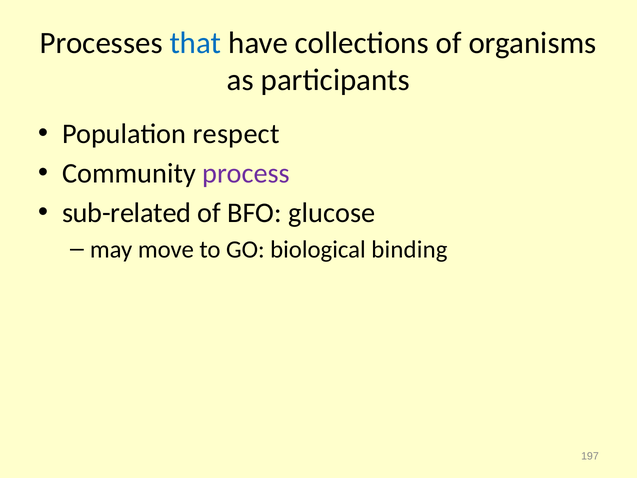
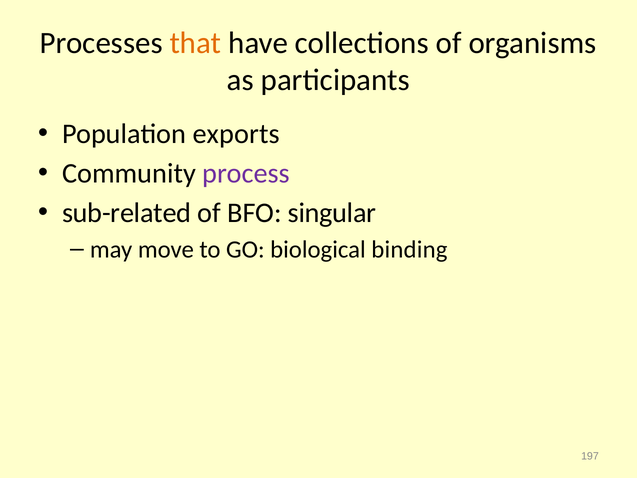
that colour: blue -> orange
respect: respect -> exports
glucose: glucose -> singular
